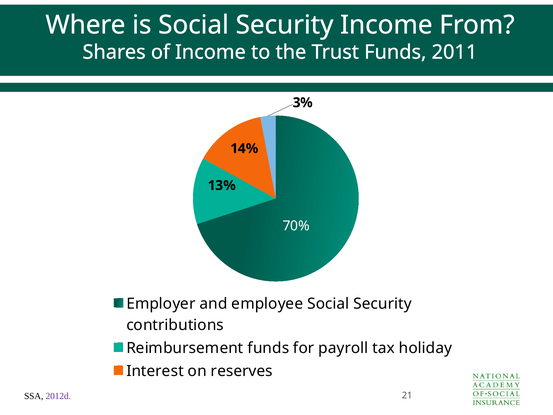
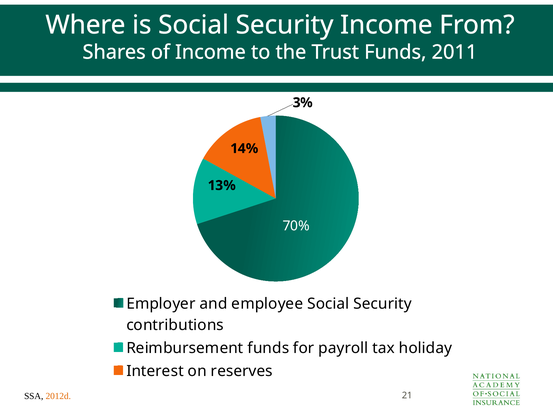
2012d colour: purple -> orange
